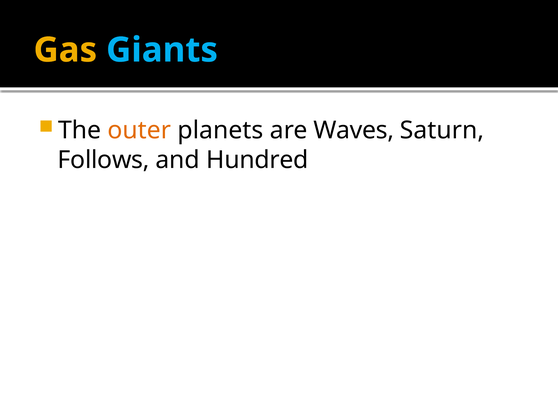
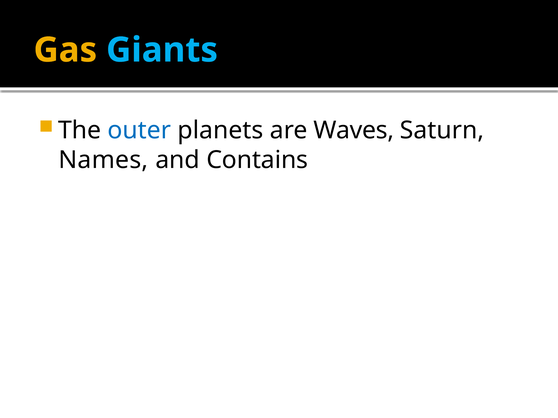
outer colour: orange -> blue
Follows: Follows -> Names
Hundred: Hundred -> Contains
